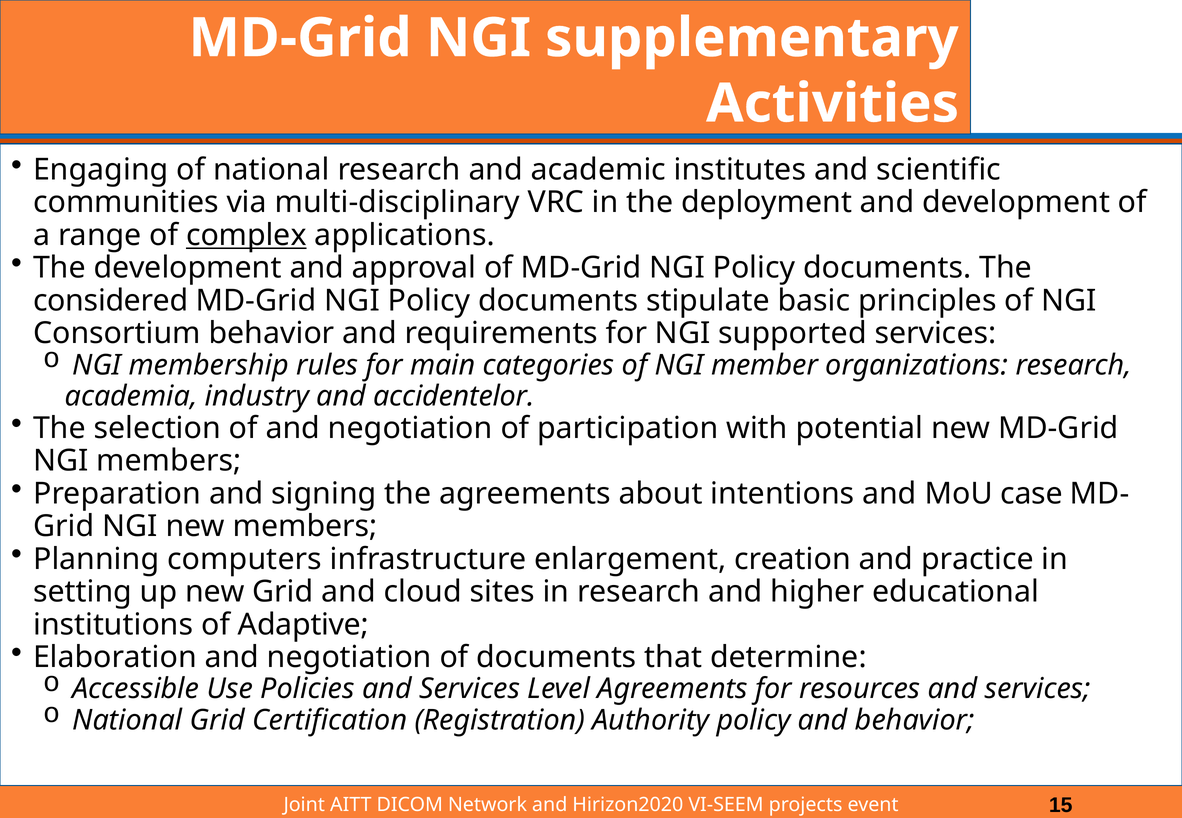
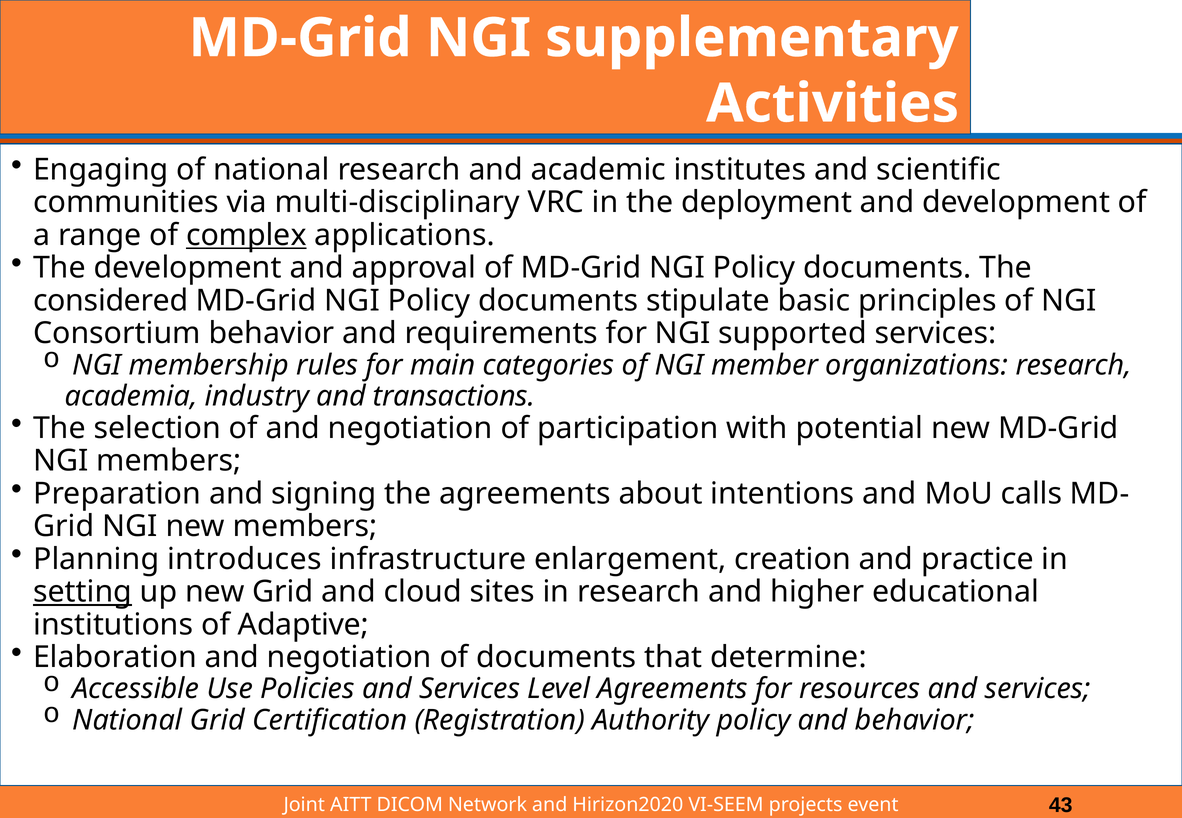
accidentelor: accidentelor -> transactions
case: case -> calls
computers: computers -> introduces
setting underline: none -> present
15: 15 -> 43
